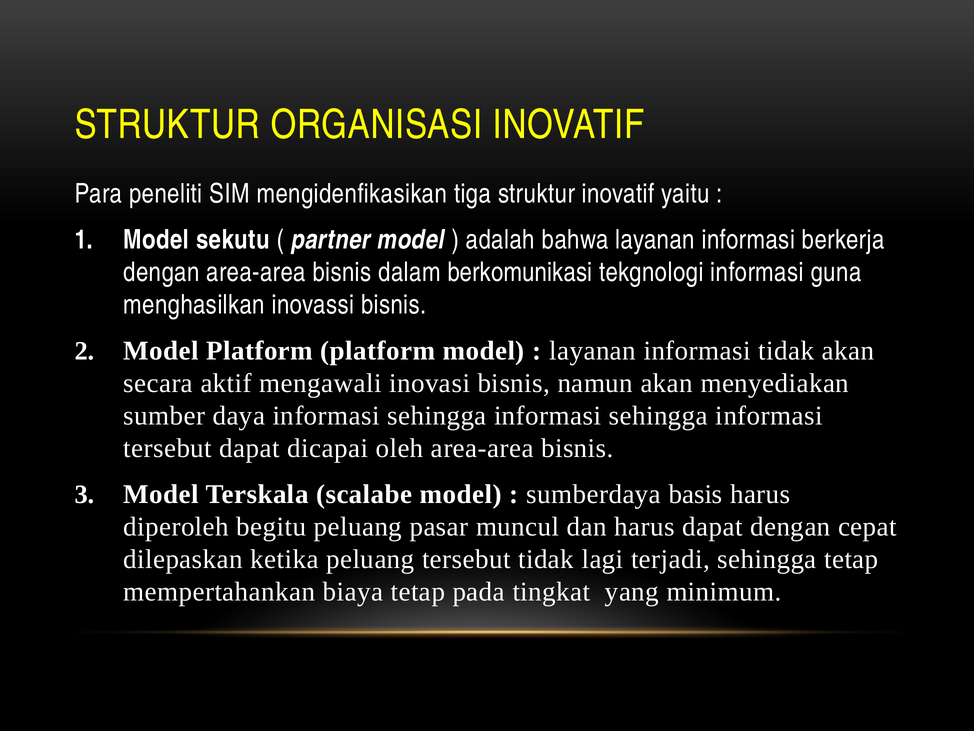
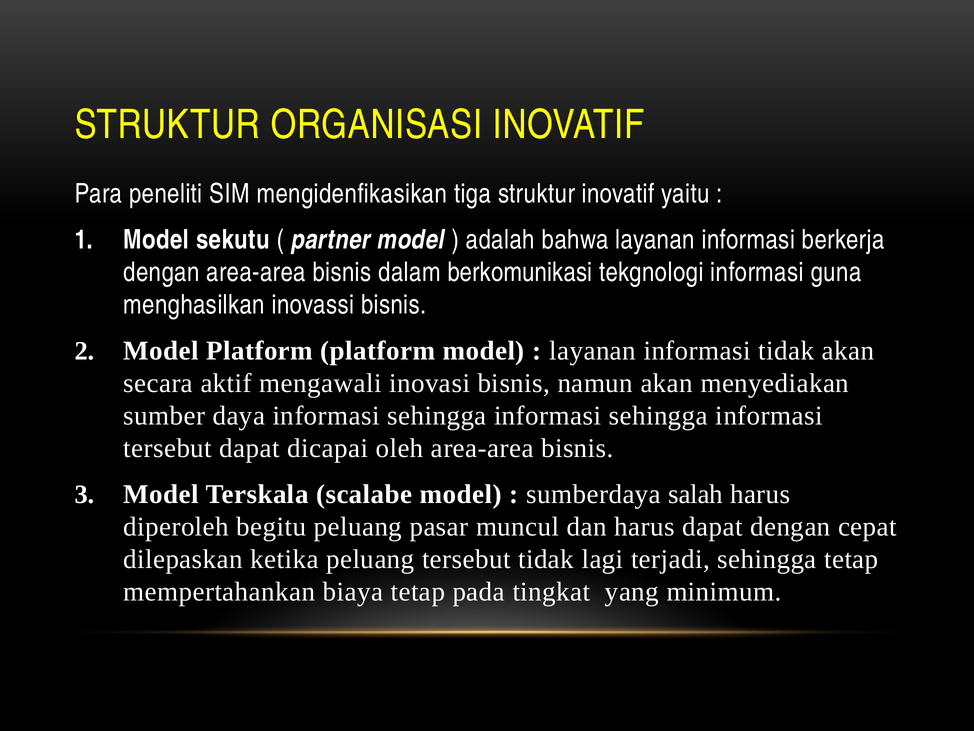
basis: basis -> salah
